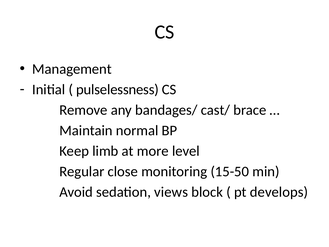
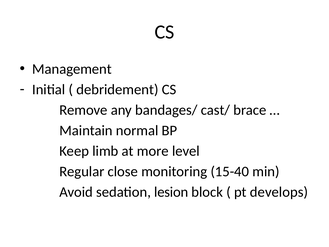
pulselessness: pulselessness -> debridement
15-50: 15-50 -> 15-40
views: views -> lesion
